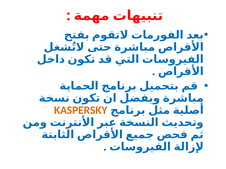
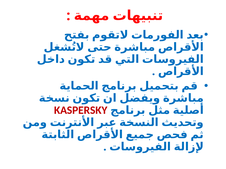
KASPERSKY colour: orange -> red
